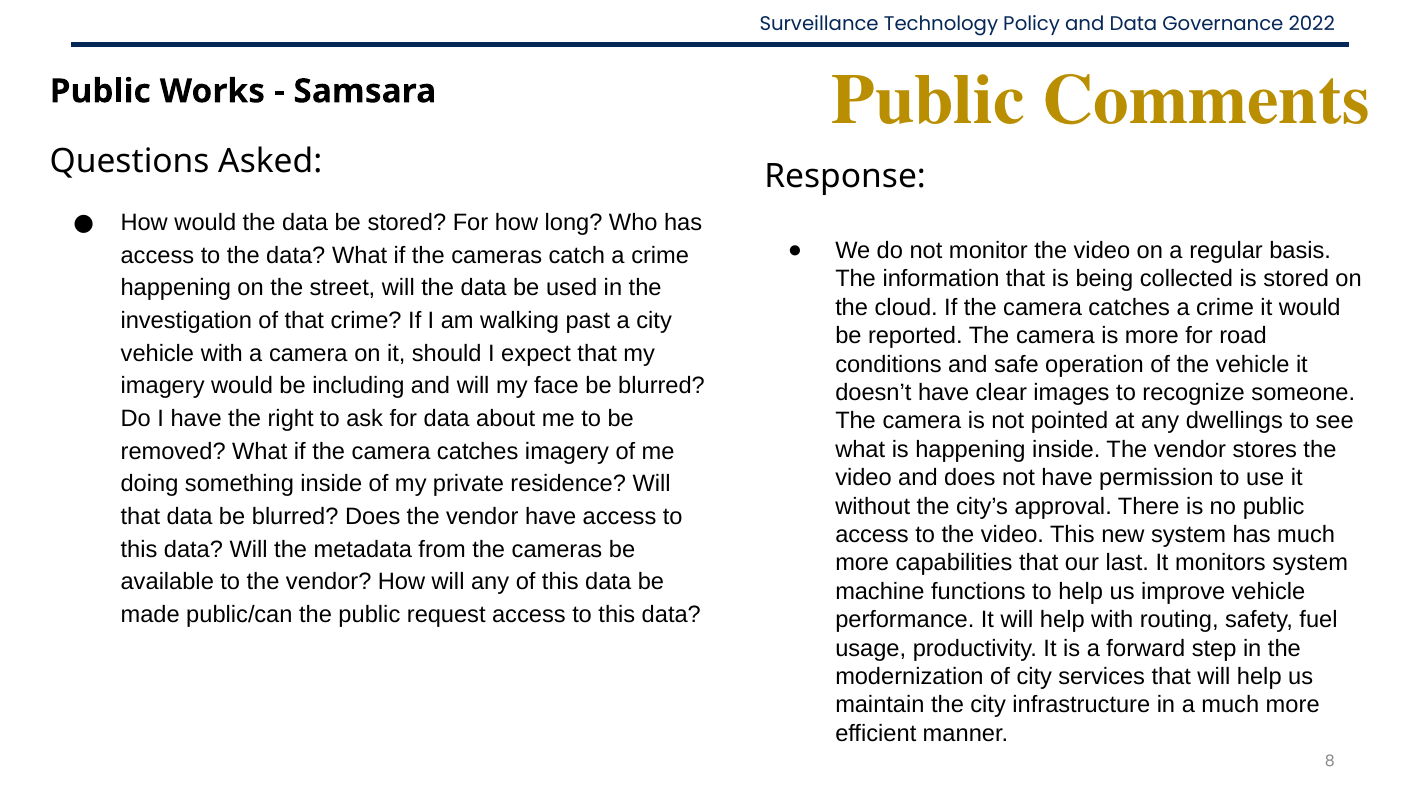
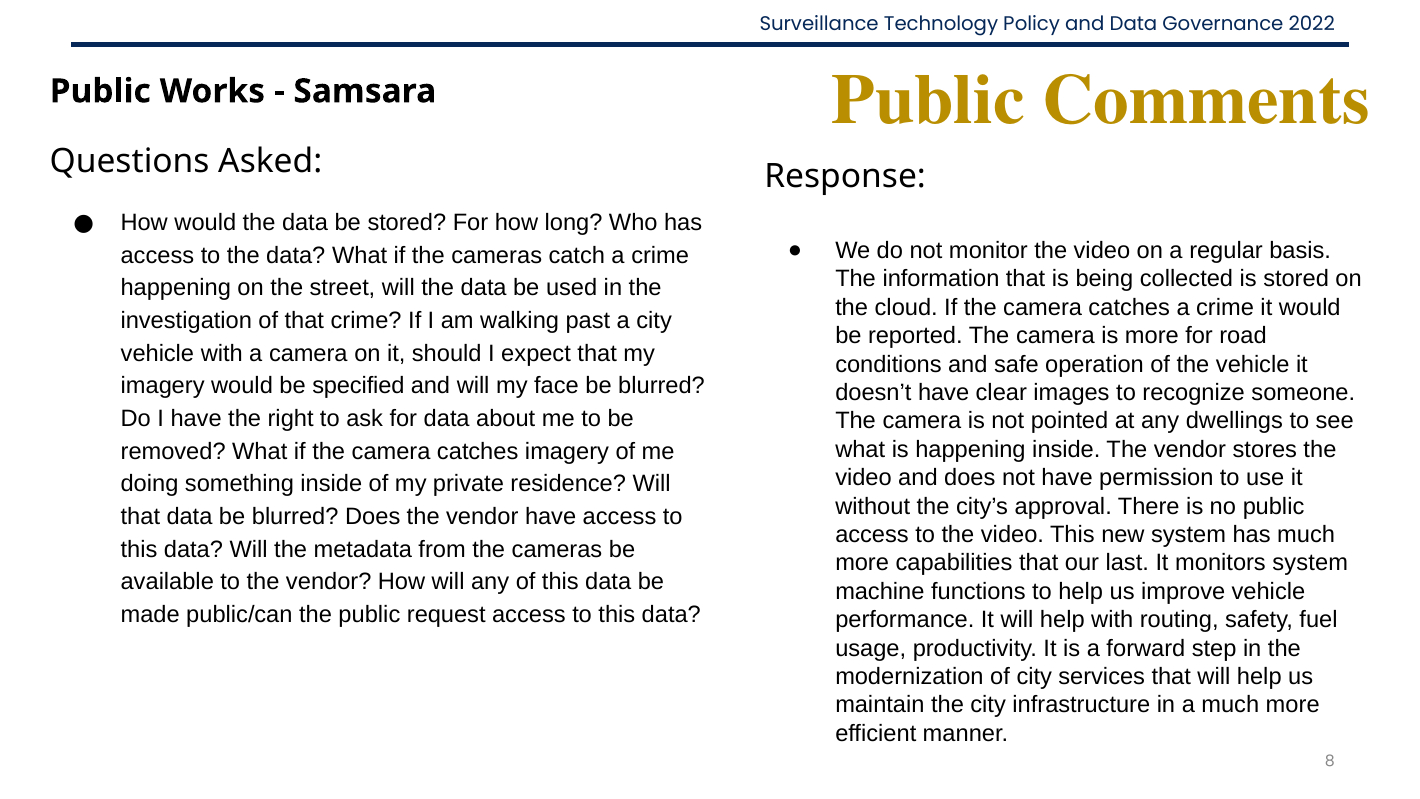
including: including -> specified
